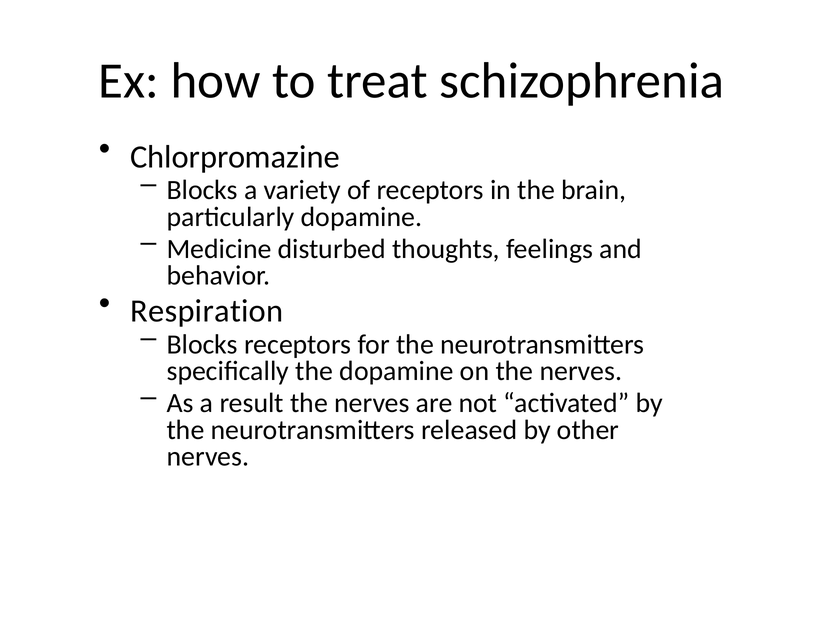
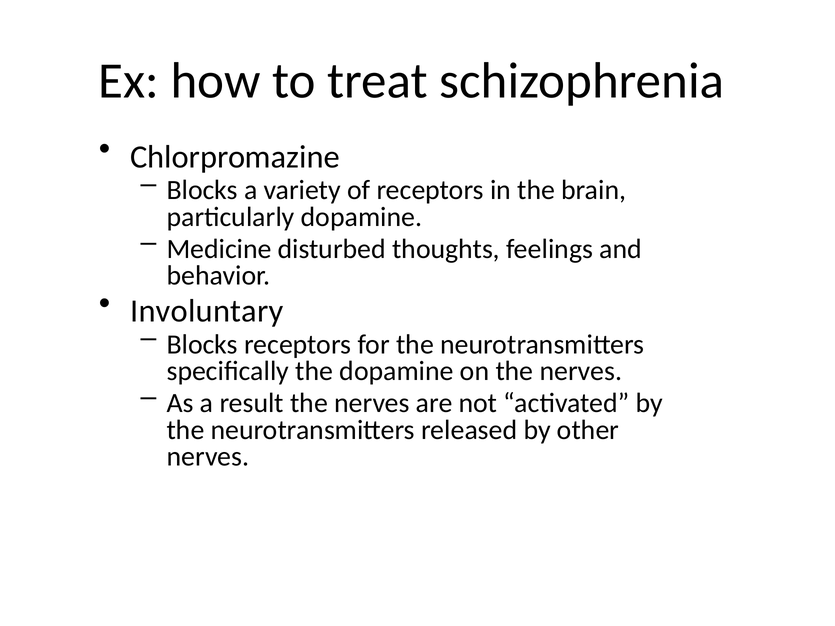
Respiration: Respiration -> Involuntary
